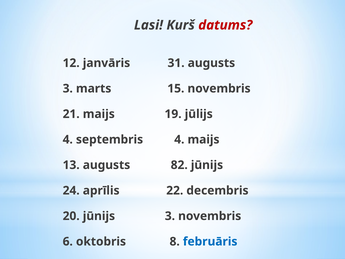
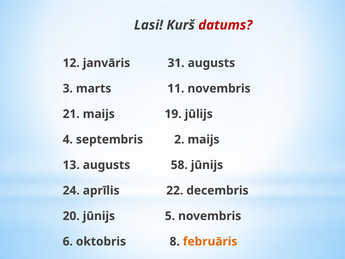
15: 15 -> 11
septembris 4: 4 -> 2
82: 82 -> 58
jūnijs 3: 3 -> 5
februāris colour: blue -> orange
